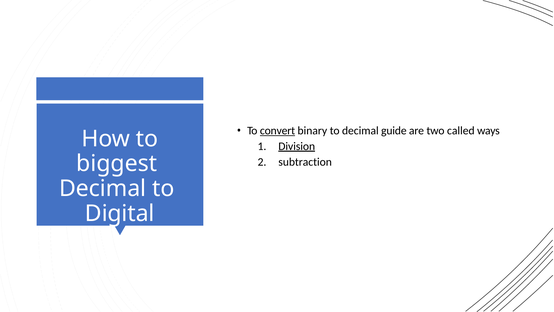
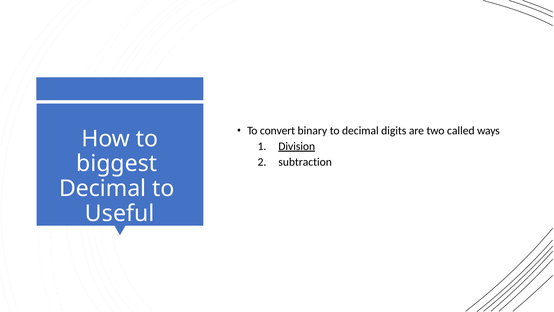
convert underline: present -> none
guide: guide -> digits
Digital: Digital -> Useful
